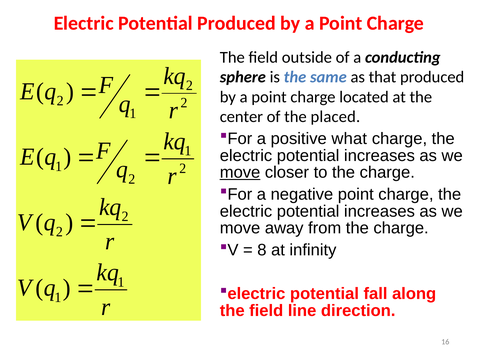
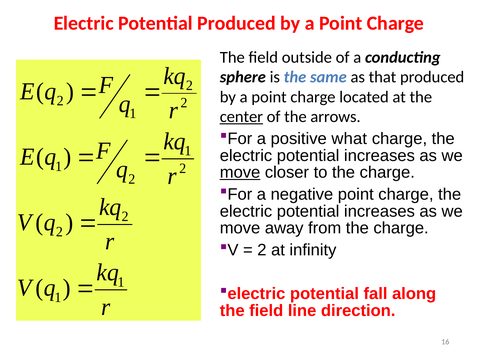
center underline: none -> present
placed: placed -> arrows
8 at (262, 250): 8 -> 2
